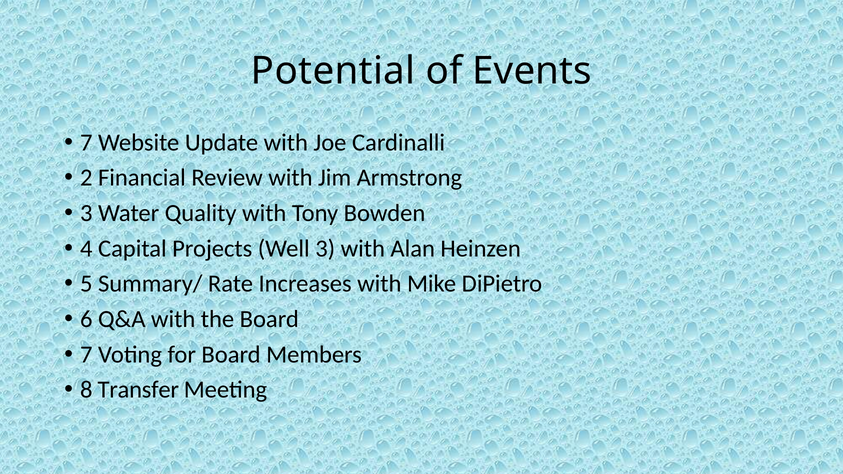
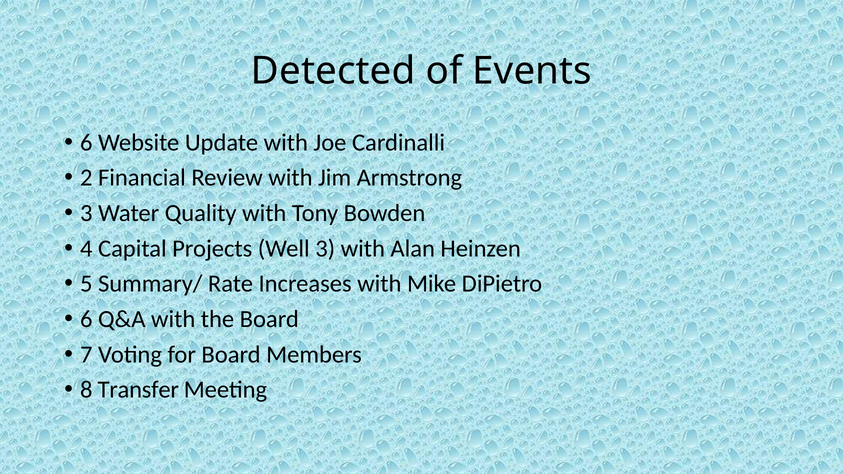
Potential: Potential -> Detected
7 at (86, 143): 7 -> 6
